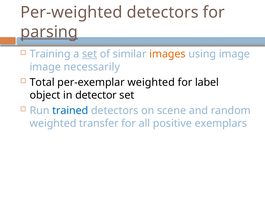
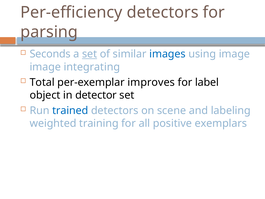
Per-weighted: Per-weighted -> Per-efficiency
parsing underline: present -> none
Training: Training -> Seconds
images colour: orange -> blue
necessarily: necessarily -> integrating
per-exemplar weighted: weighted -> improves
random: random -> labeling
transfer: transfer -> training
